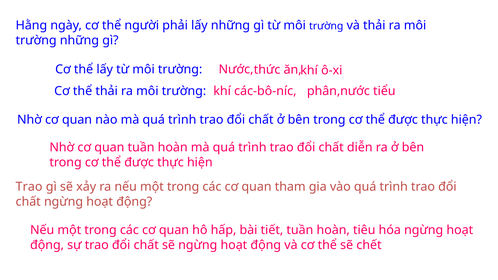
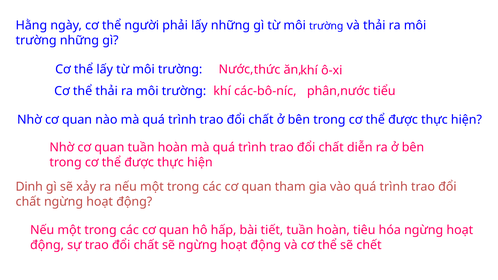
Trao at (29, 187): Trao -> Dinh
